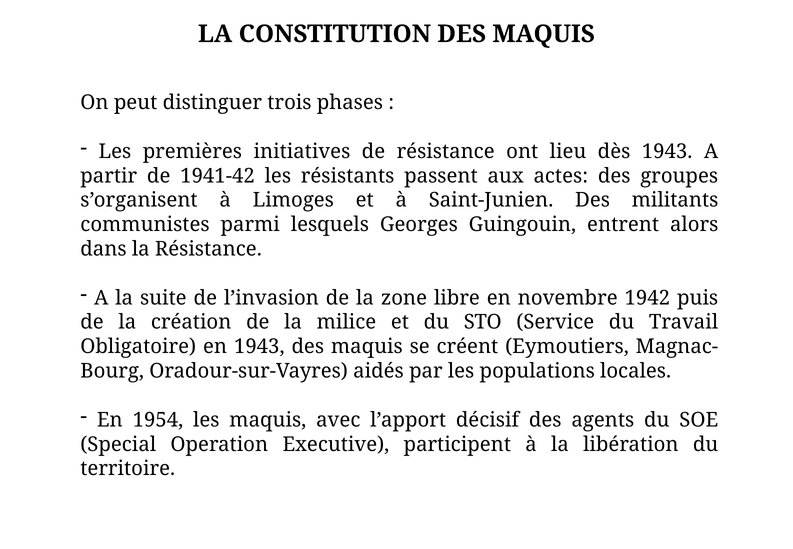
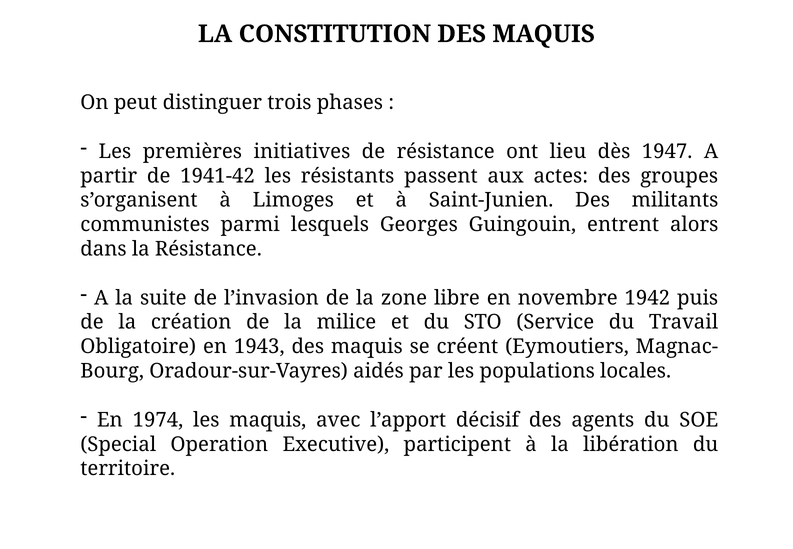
dès 1943: 1943 -> 1947
1954: 1954 -> 1974
